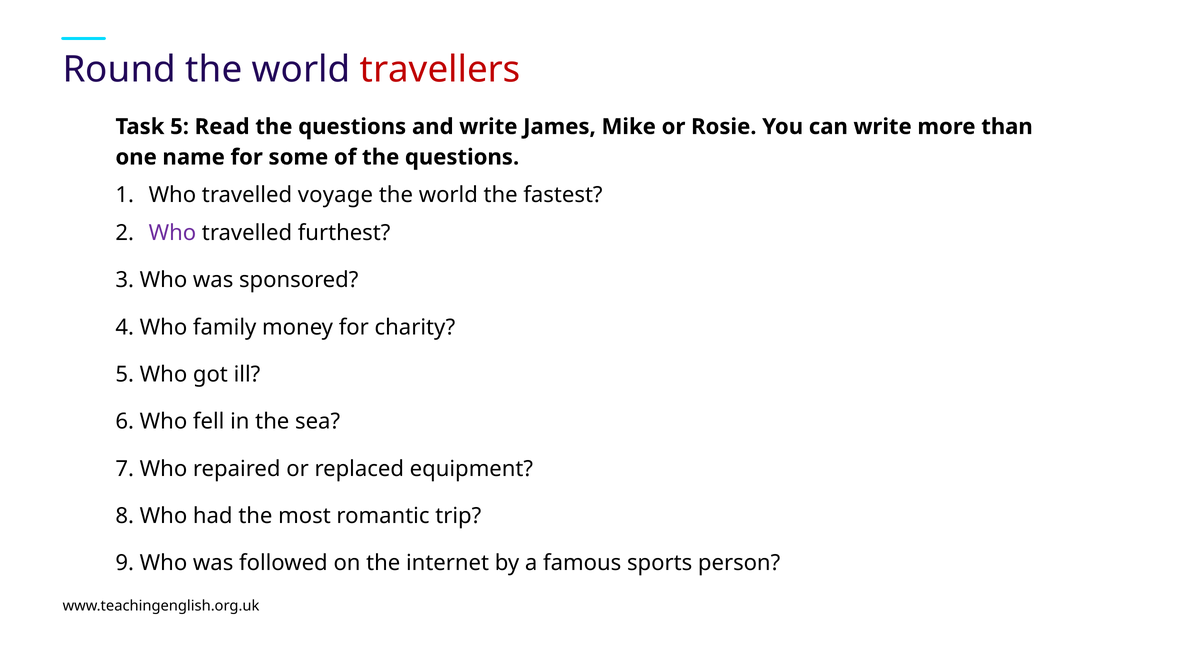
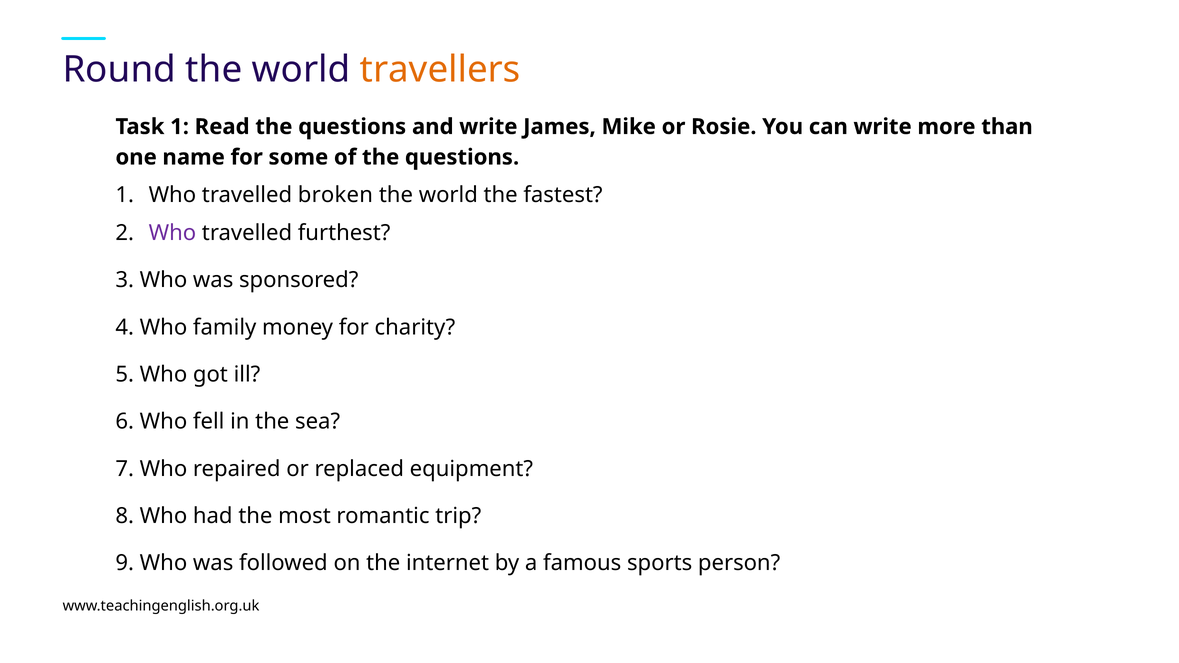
travellers colour: red -> orange
Task 5: 5 -> 1
voyage: voyage -> broken
